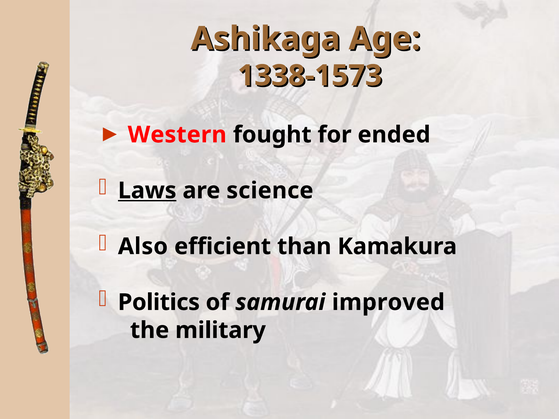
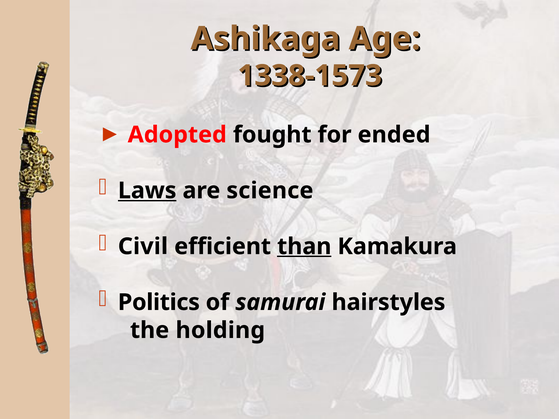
Western: Western -> Adopted
Also: Also -> Civil
than underline: none -> present
improved: improved -> hairstyles
military: military -> holding
